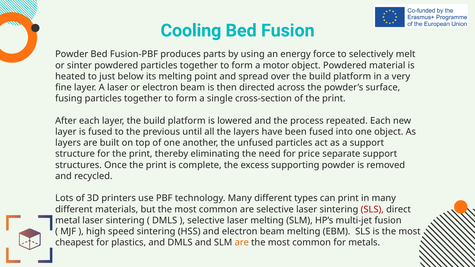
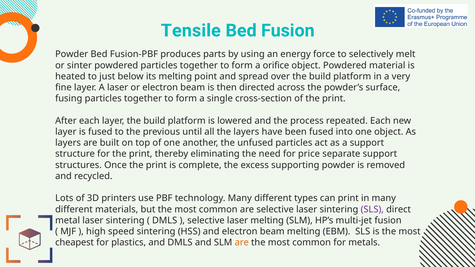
Cooling: Cooling -> Tensile
motor: motor -> orifice
SLS at (372, 210) colour: red -> purple
